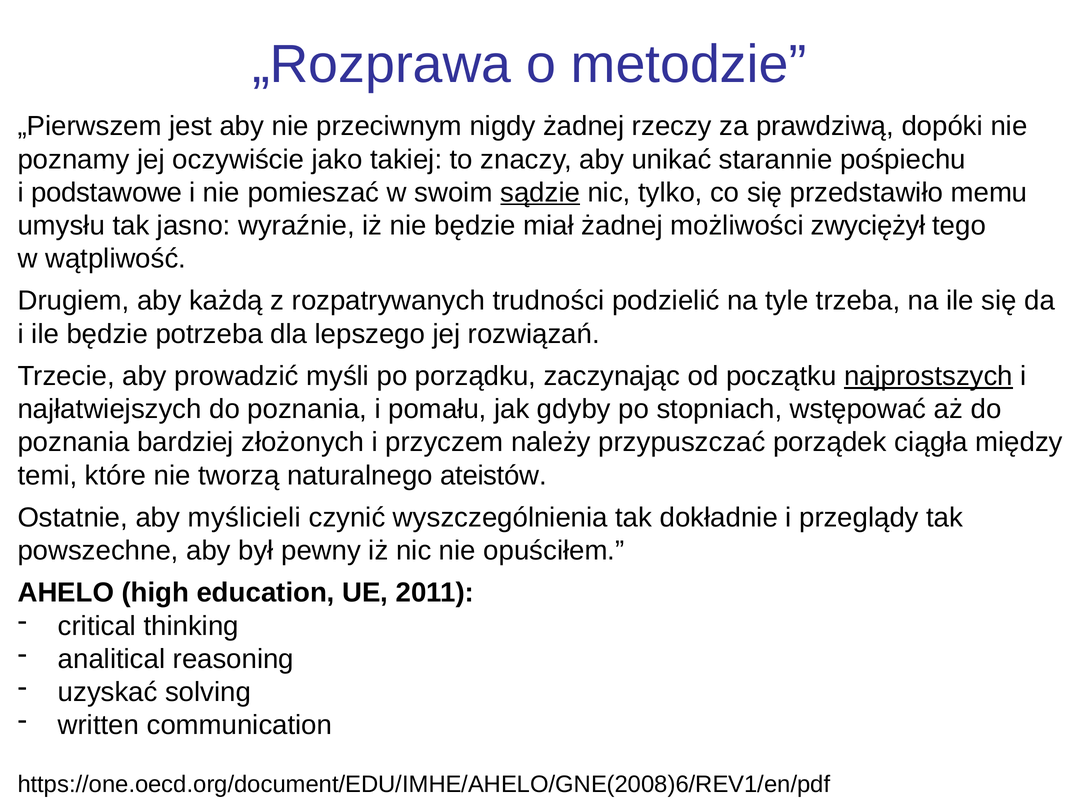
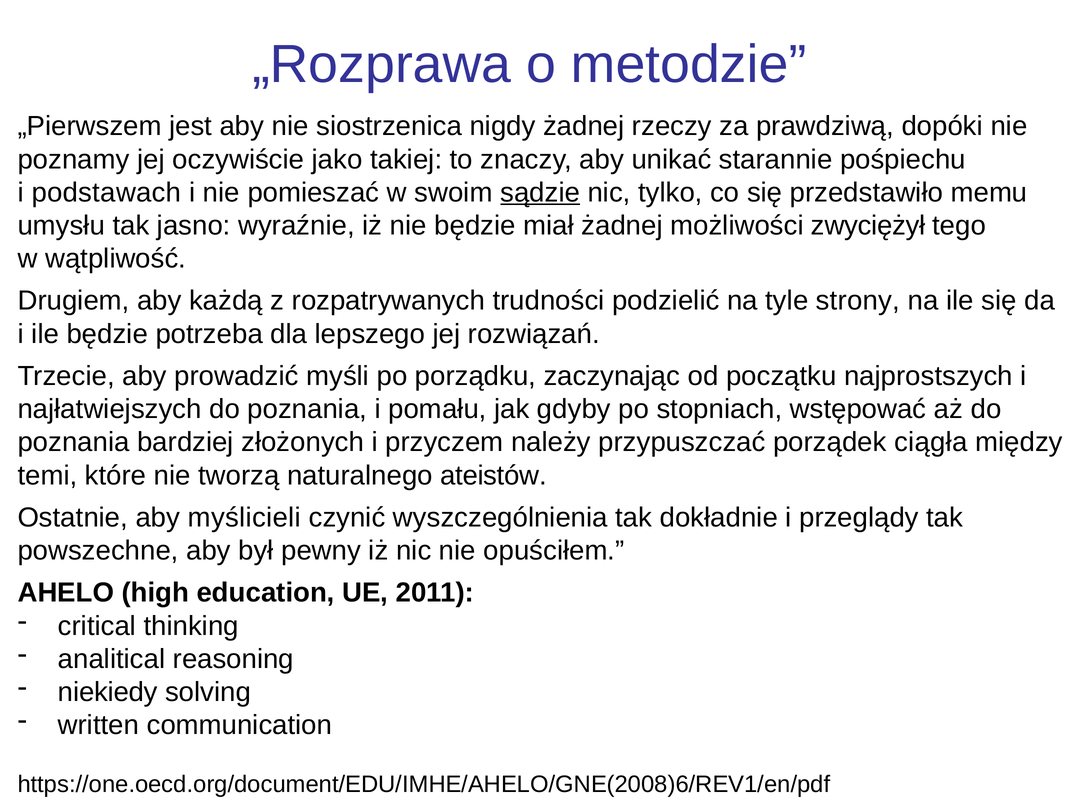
przeciwnym: przeciwnym -> siostrzenica
podstawowe: podstawowe -> podstawach
trzeba: trzeba -> strony
najprostszych underline: present -> none
uzyskać: uzyskać -> niekiedy
